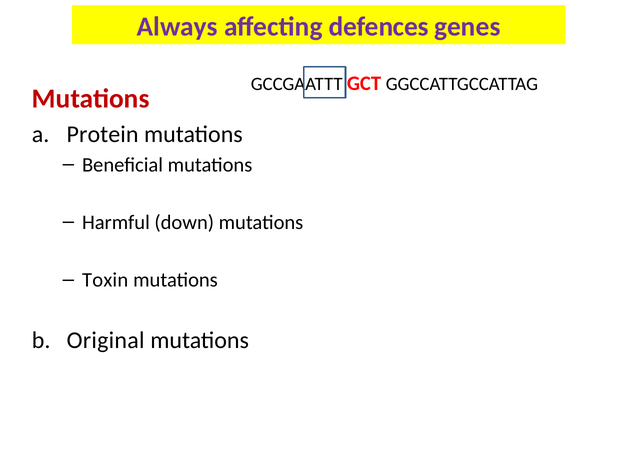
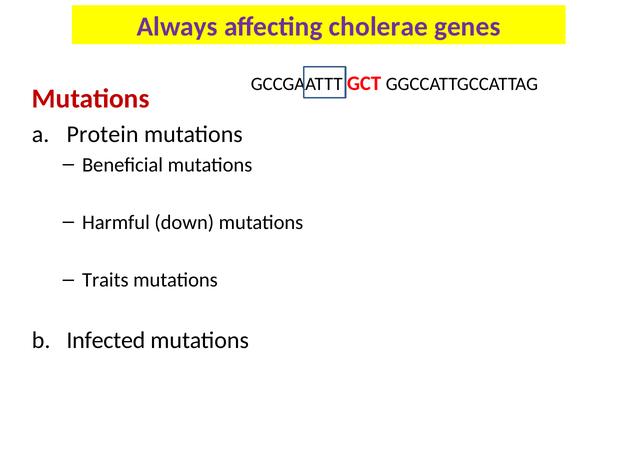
defences: defences -> cholerae
Toxin: Toxin -> Traits
Original: Original -> Infected
